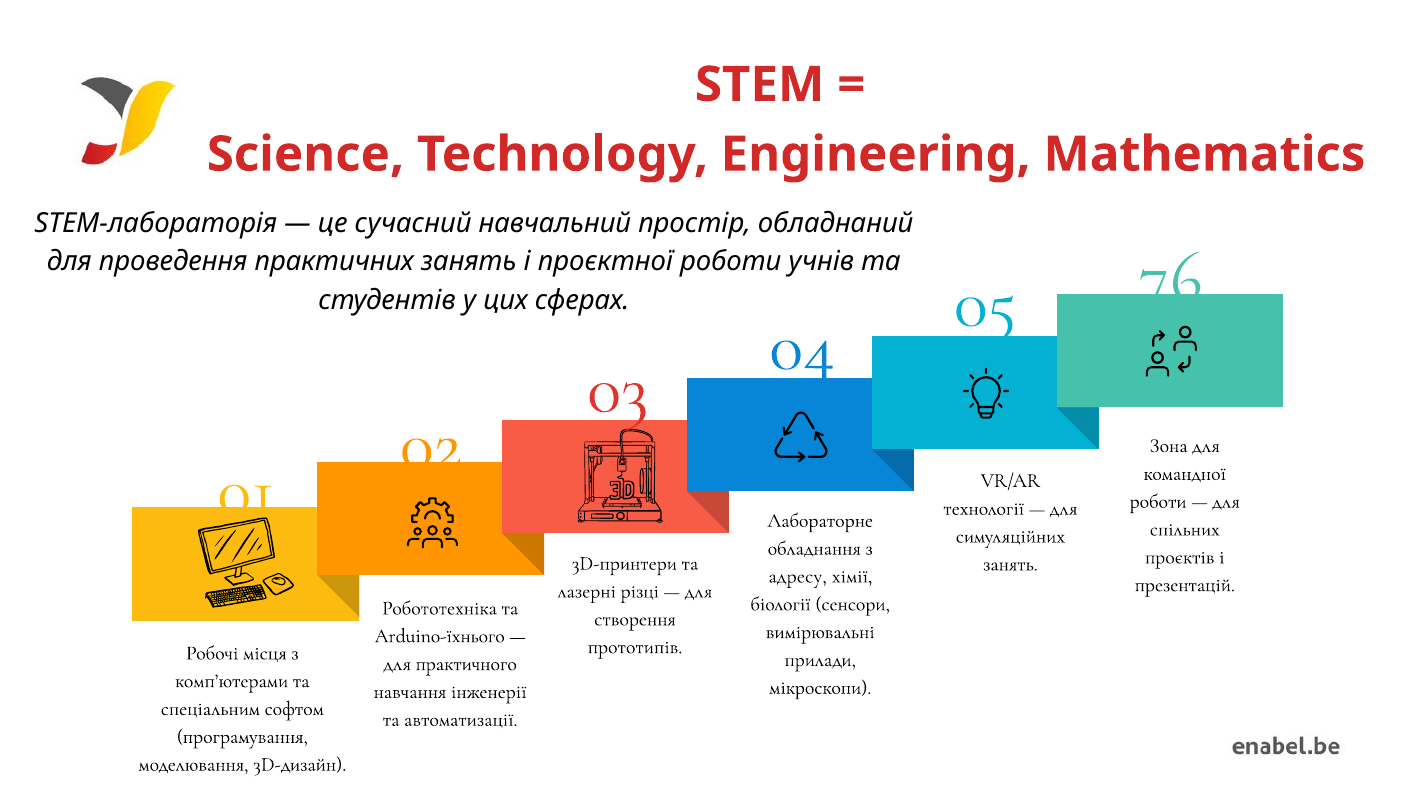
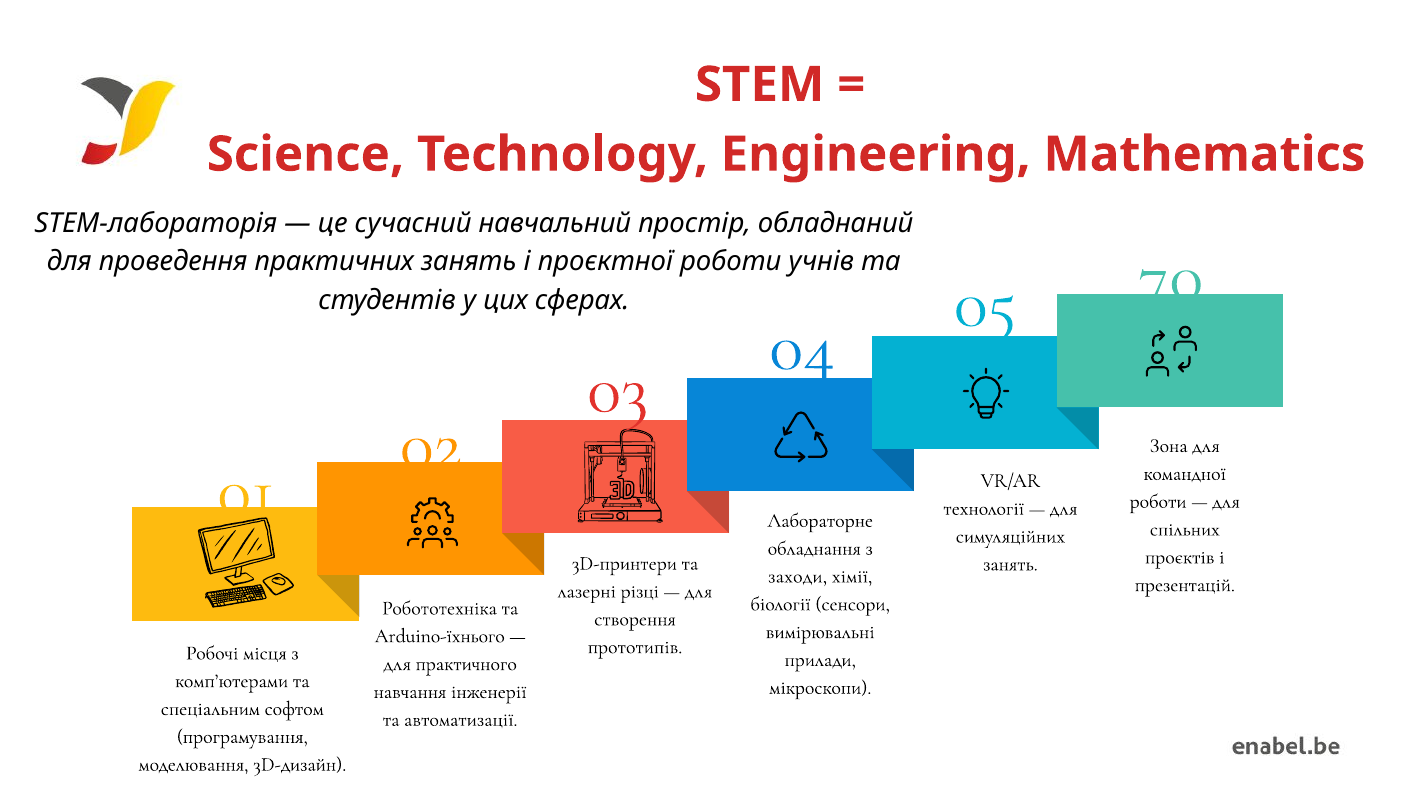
76: 76 -> 70
адресу: адресу -> заходи
